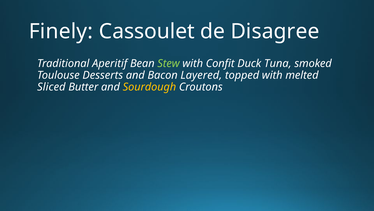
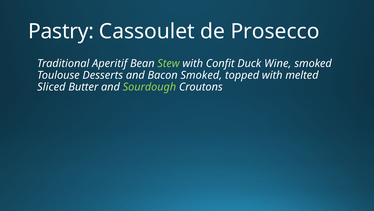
Finely: Finely -> Pastry
Disagree: Disagree -> Prosecco
Tuna: Tuna -> Wine
Bacon Layered: Layered -> Smoked
Sourdough colour: yellow -> light green
